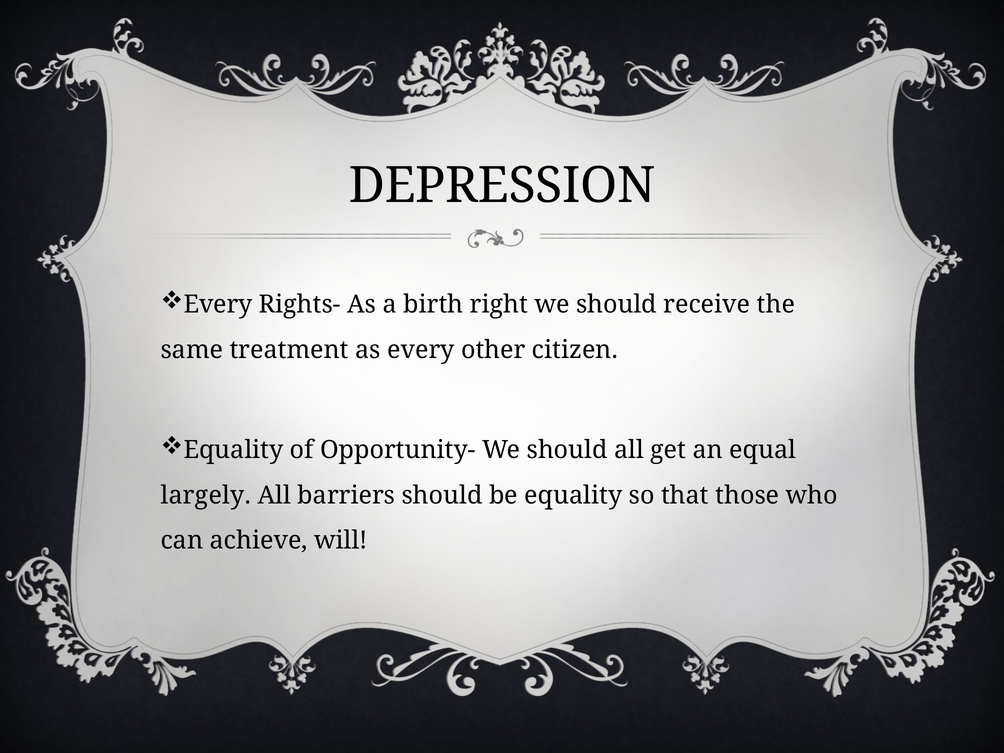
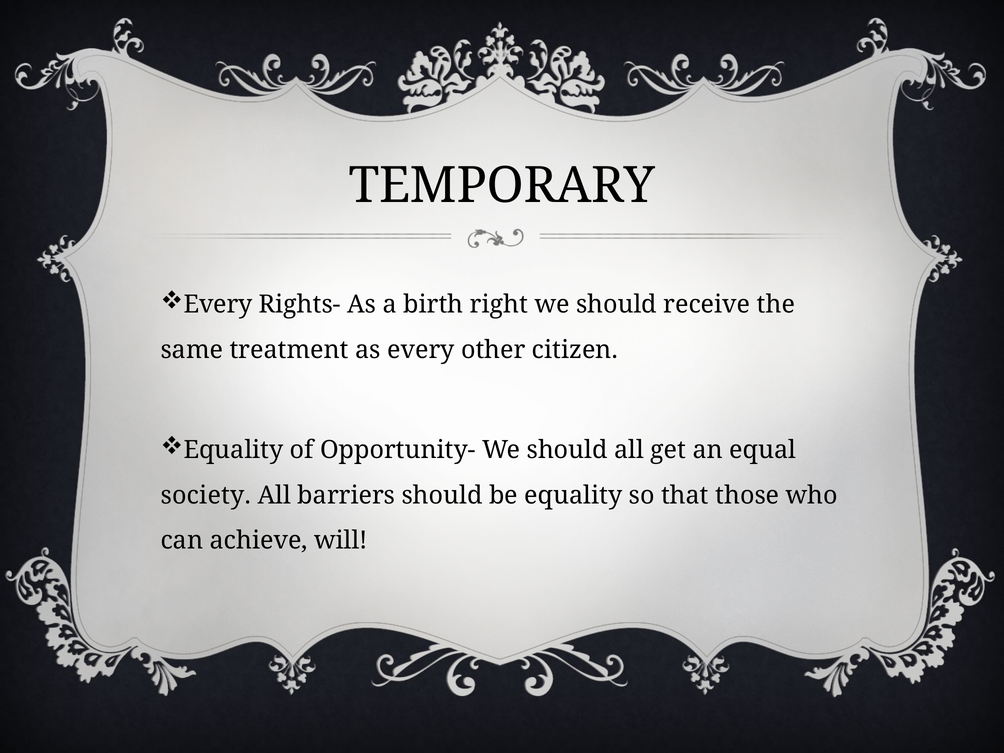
DEPRESSION: DEPRESSION -> TEMPORARY
largely: largely -> society
